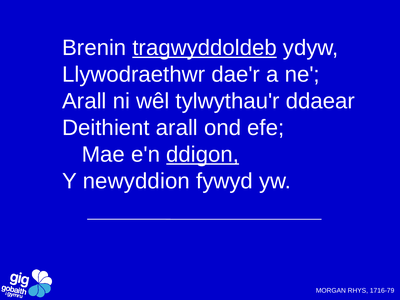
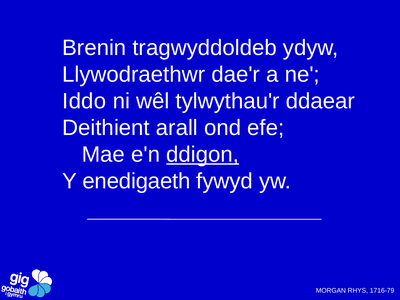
tragwyddoldeb underline: present -> none
Arall at (84, 101): Arall -> Iddo
newyddion: newyddion -> enedigaeth
